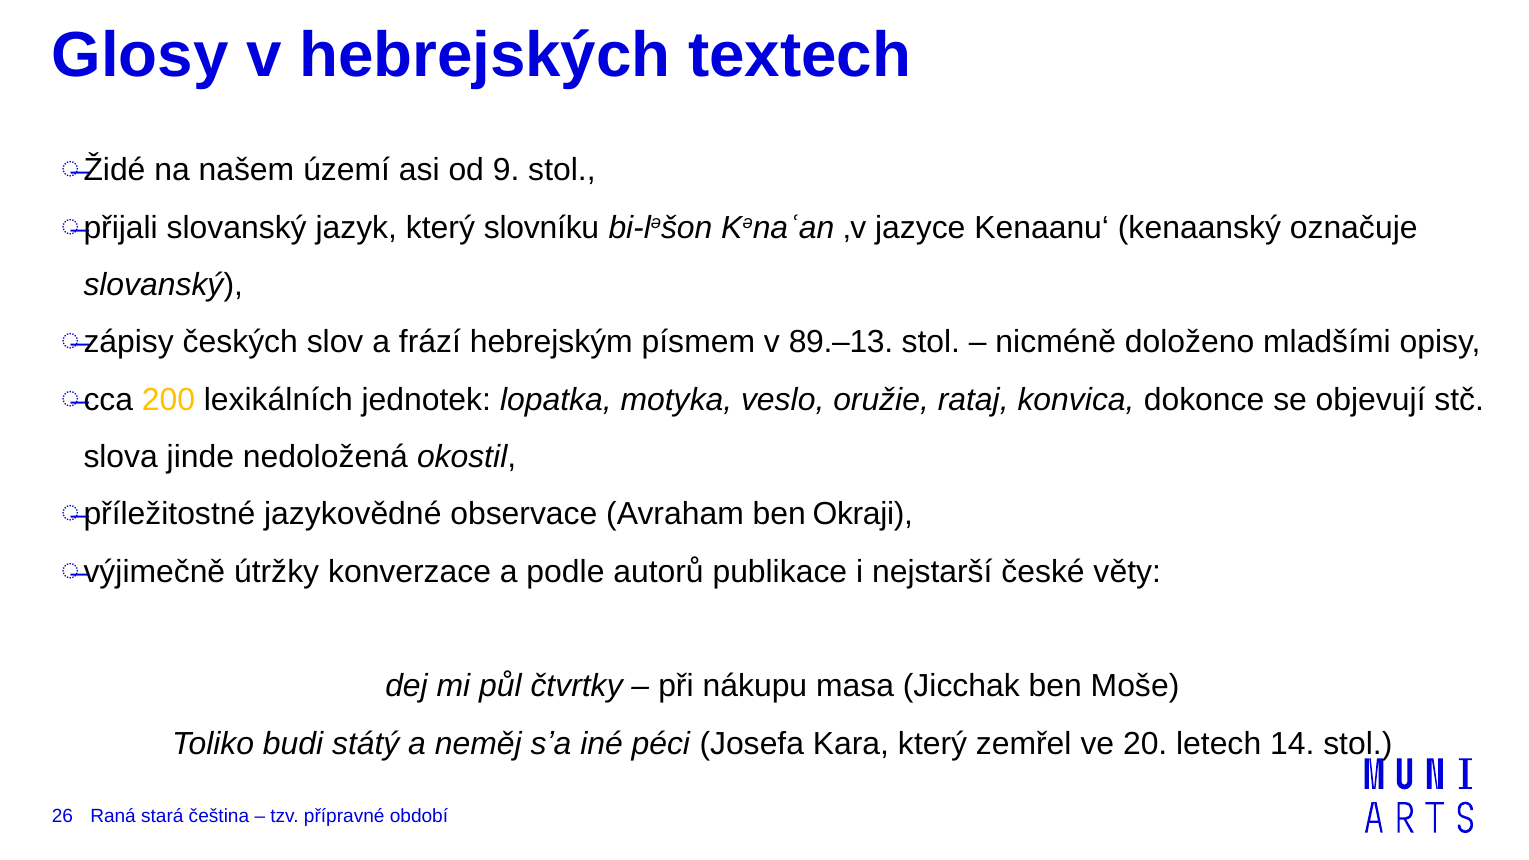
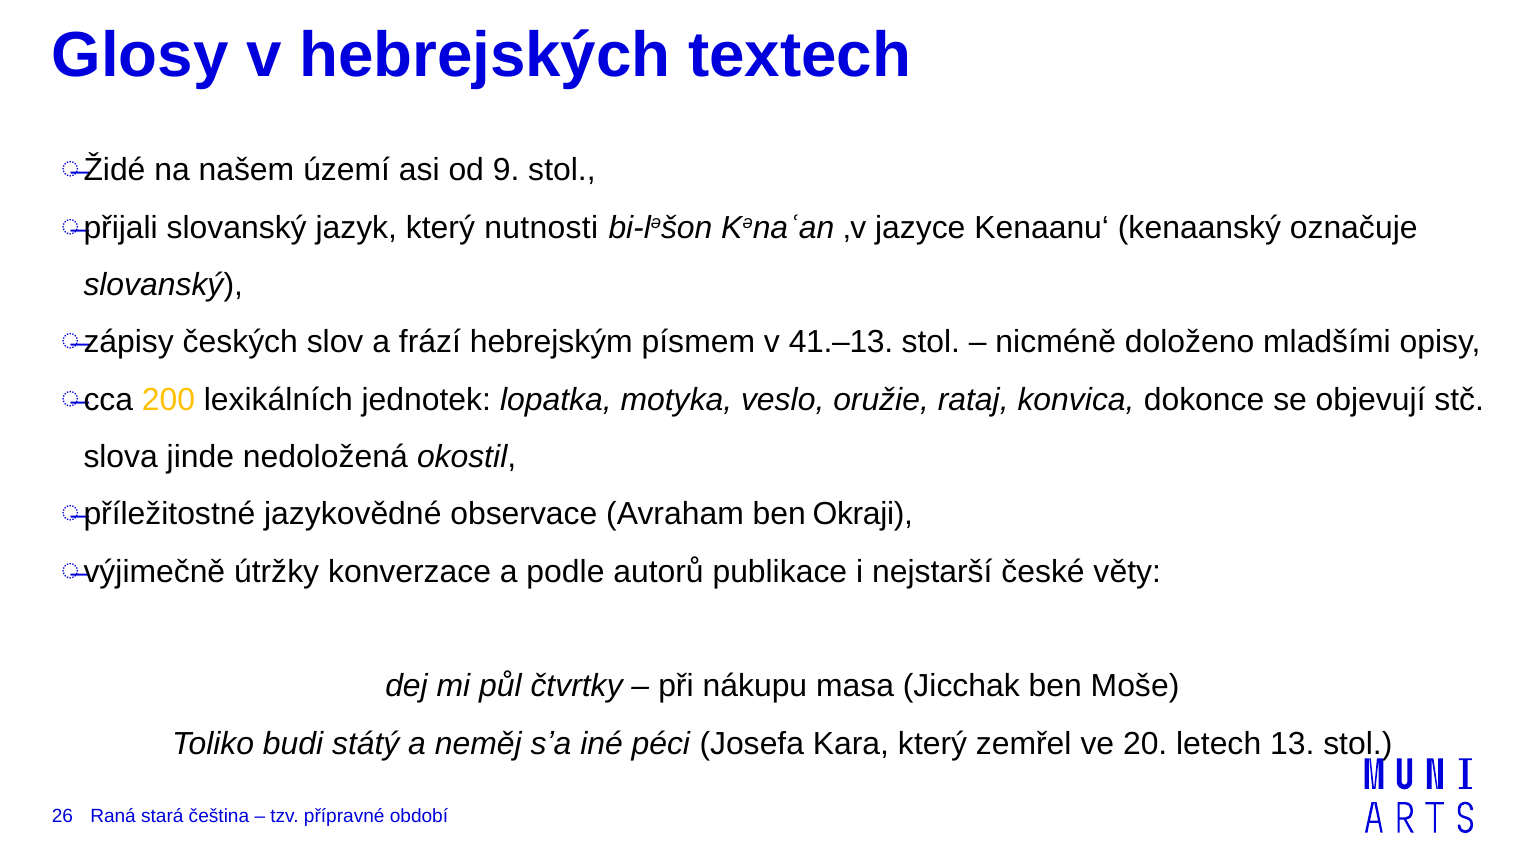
slovníku: slovníku -> nutnosti
89.–13: 89.–13 -> 41.–13
14: 14 -> 13
